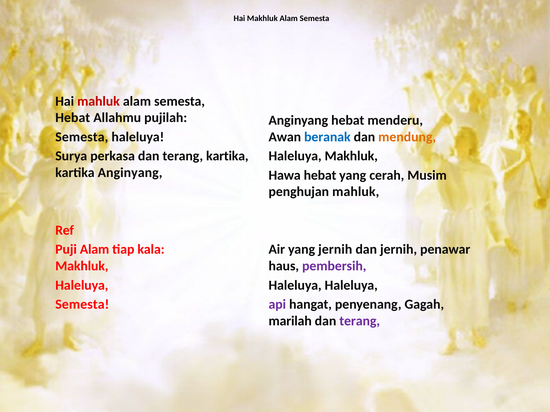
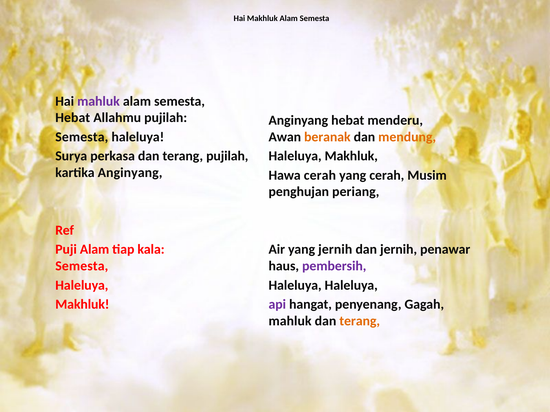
mahluk at (98, 101) colour: red -> purple
beranak colour: blue -> orange
terang kartika: kartika -> pujilah
Hawa hebat: hebat -> cerah
penghujan mahluk: mahluk -> periang
Makhluk at (82, 266): Makhluk -> Semesta
Semesta at (82, 305): Semesta -> Makhluk
marilah at (290, 321): marilah -> mahluk
terang at (360, 321) colour: purple -> orange
